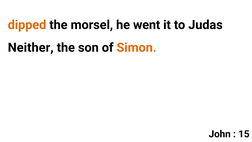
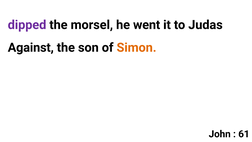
dipped colour: orange -> purple
Neither: Neither -> Against
15: 15 -> 61
